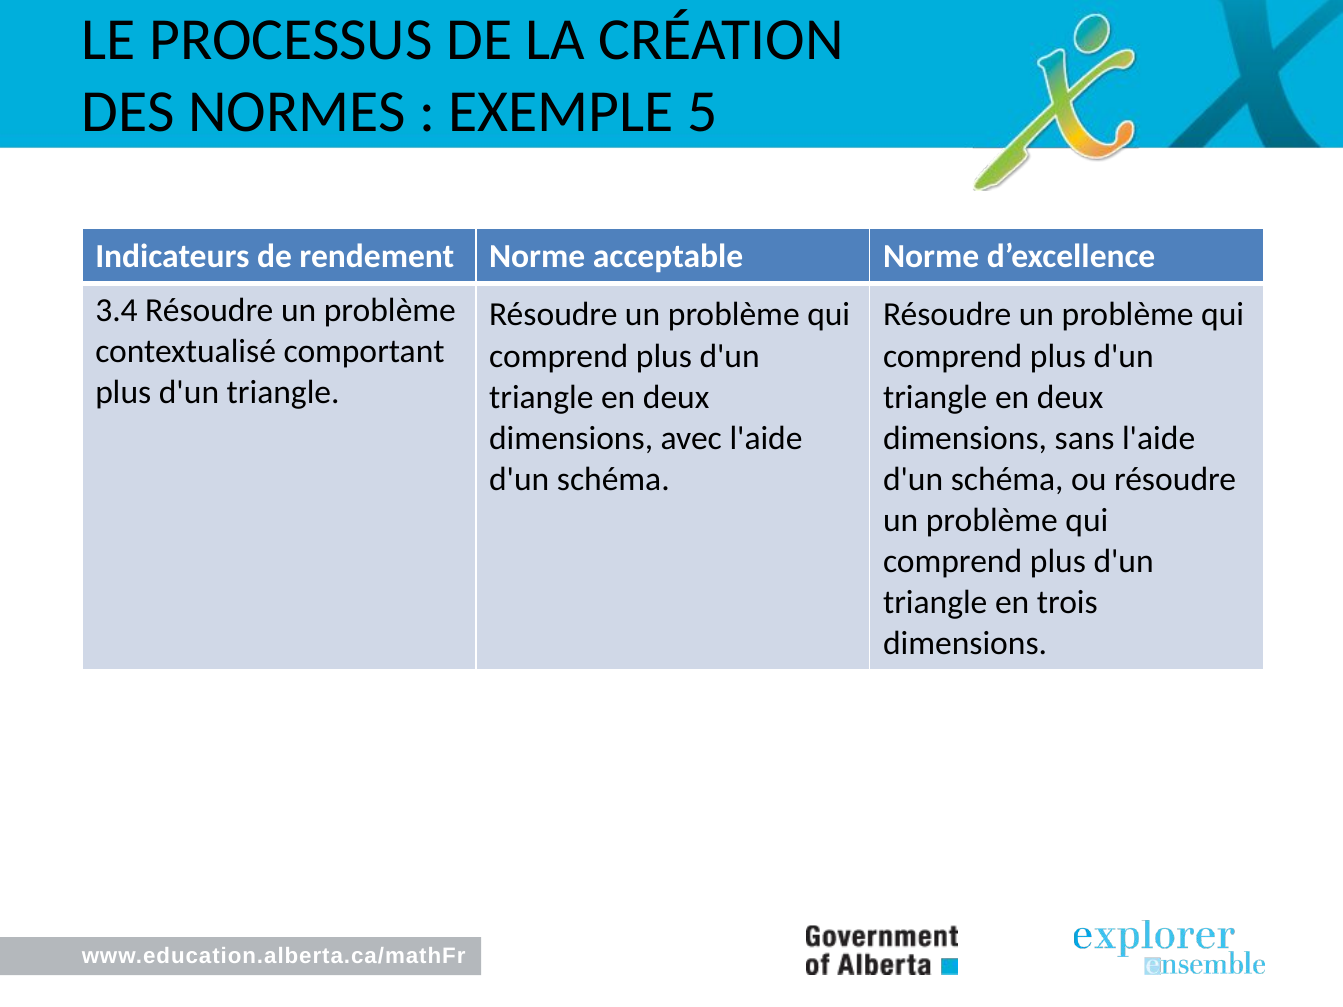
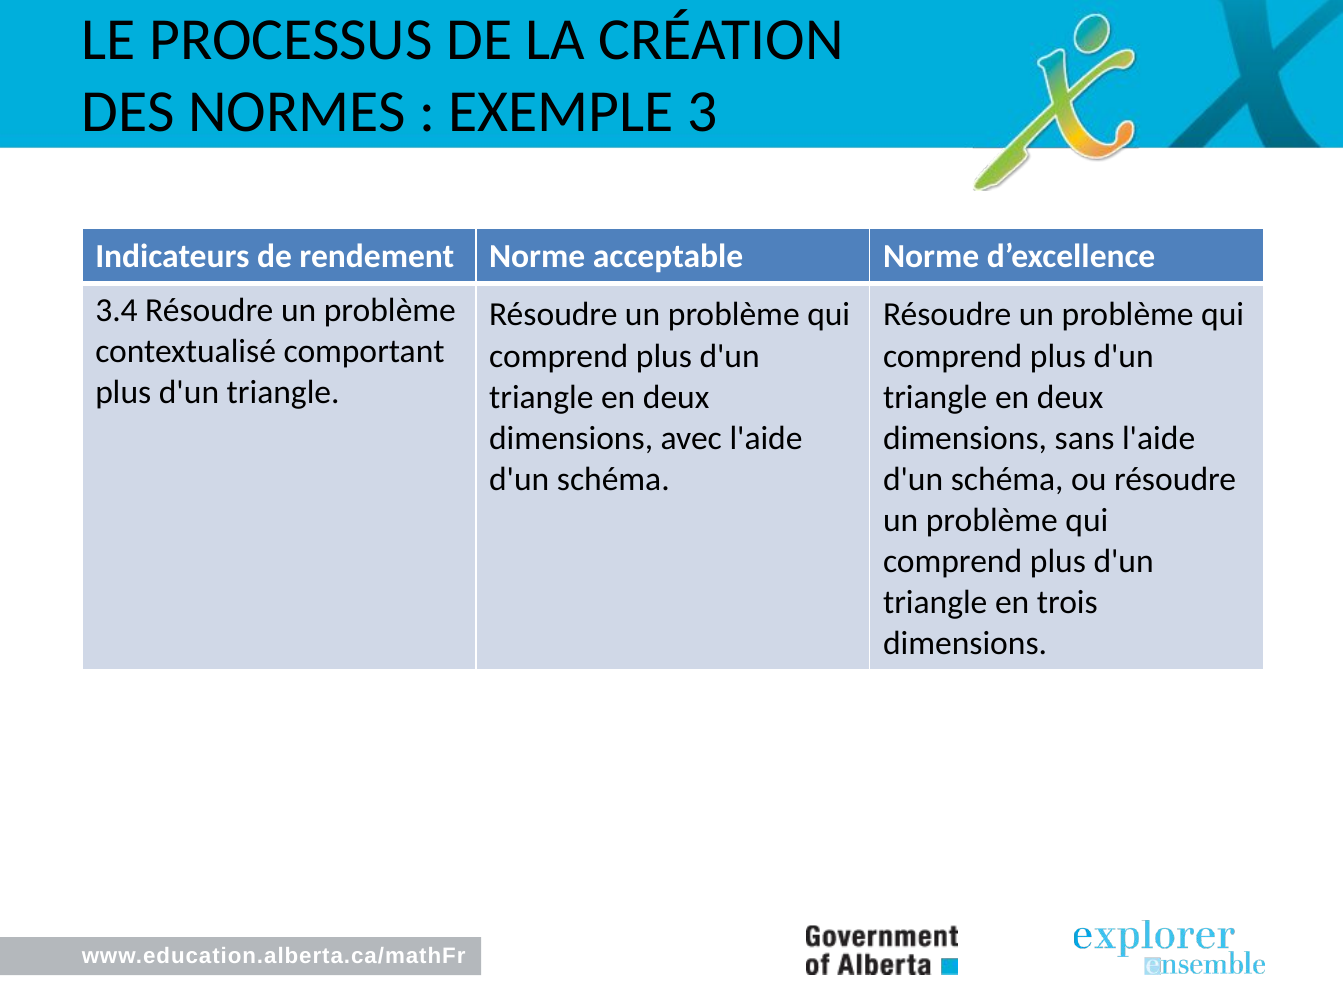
5: 5 -> 3
